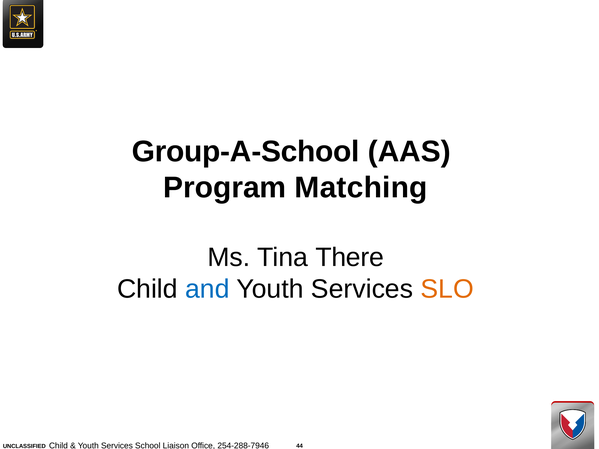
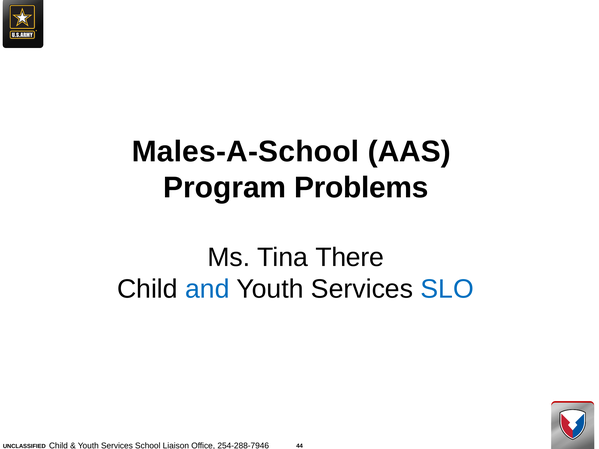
Group-A-School: Group-A-School -> Males-A-School
Matching: Matching -> Problems
SLO colour: orange -> blue
